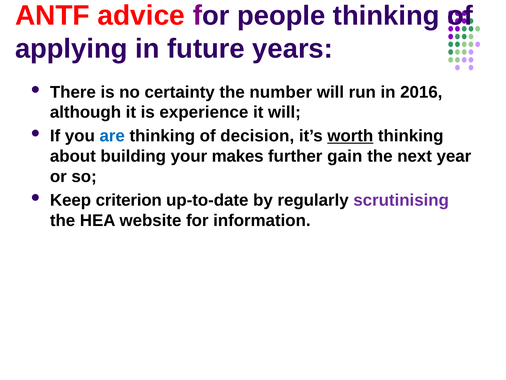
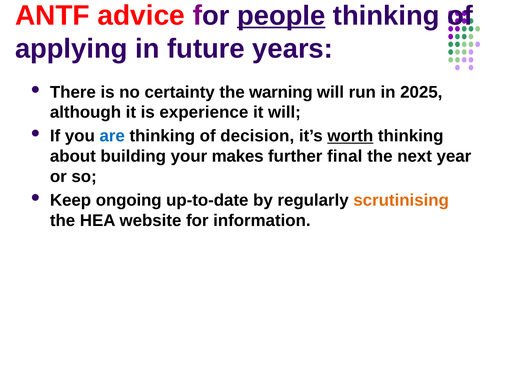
people underline: none -> present
number: number -> warning
2016: 2016 -> 2025
gain: gain -> final
criterion: criterion -> ongoing
scrutinising colour: purple -> orange
